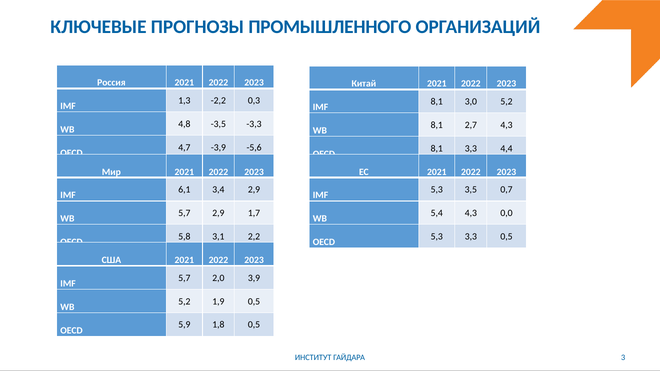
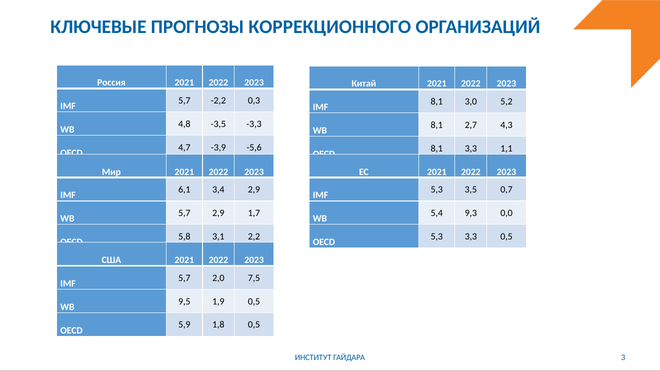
ПРОМЫШЛЕННОГО: ПРОМЫШЛЕННОГО -> КОРРЕКЦИОННОГО
1,3 at (184, 101): 1,3 -> 5,7
4,4: 4,4 -> 1,1
5,4 4,3: 4,3 -> 9,3
3,9: 3,9 -> 7,5
5,2 at (184, 302): 5,2 -> 9,5
